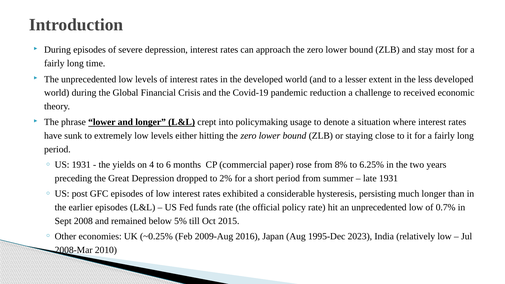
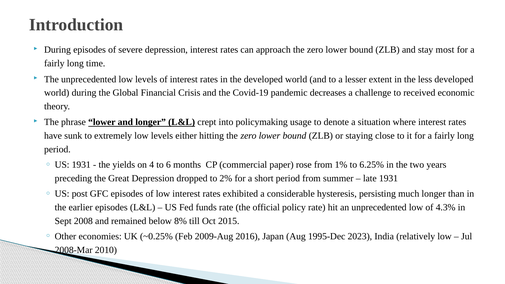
reduction: reduction -> decreases
8%: 8% -> 1%
0.7%: 0.7% -> 4.3%
5%: 5% -> 8%
